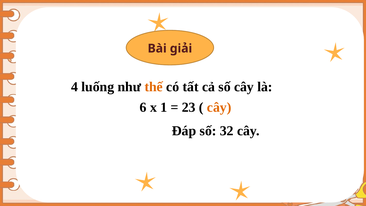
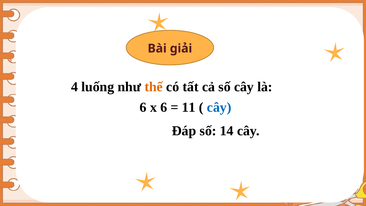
x 1: 1 -> 6
23: 23 -> 11
cây at (219, 107) colour: orange -> blue
32: 32 -> 14
